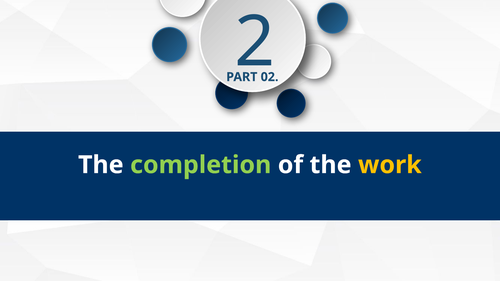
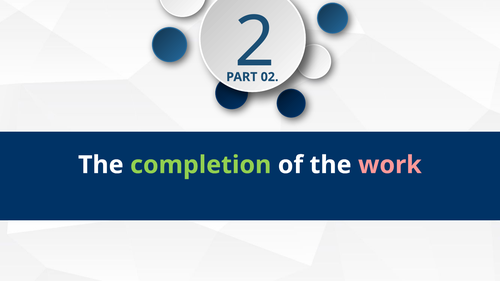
work colour: yellow -> pink
